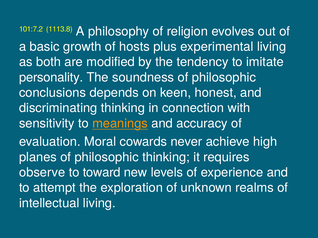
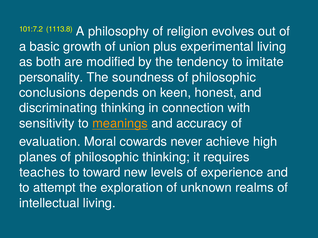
hosts: hosts -> union
observe: observe -> teaches
